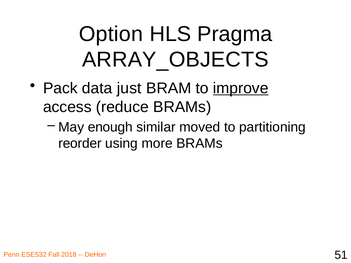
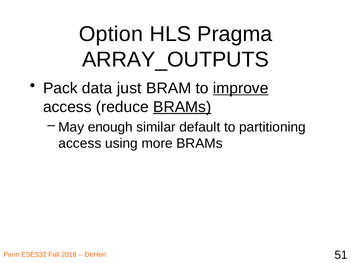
ARRAY_OBJECTS: ARRAY_OBJECTS -> ARRAY_OUTPUTS
BRAMs at (182, 107) underline: none -> present
moved: moved -> default
reorder at (80, 144): reorder -> access
